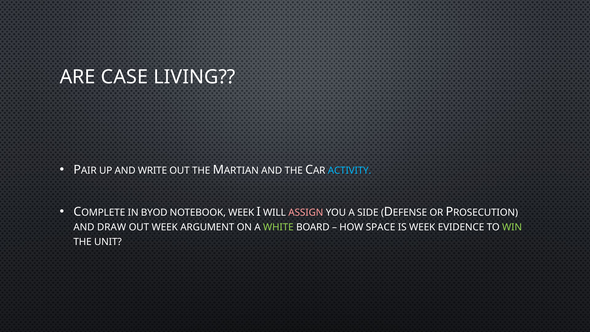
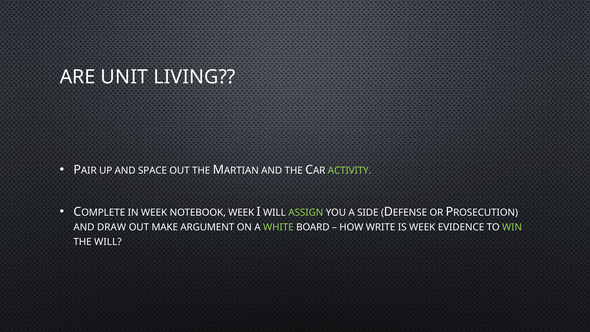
CASE: CASE -> UNIT
WRITE: WRITE -> SPACE
ACTIVITY colour: light blue -> light green
IN BYOD: BYOD -> WEEK
ASSIGN colour: pink -> light green
OUT WEEK: WEEK -> MAKE
SPACE: SPACE -> WRITE
THE UNIT: UNIT -> WILL
